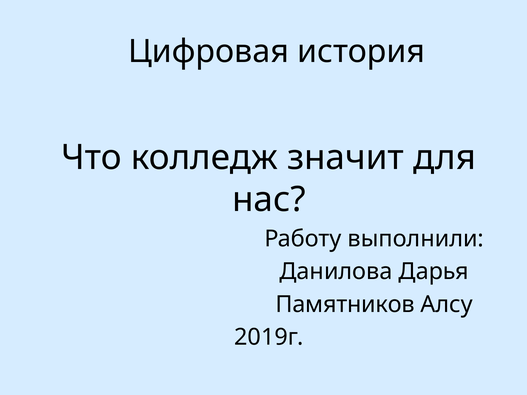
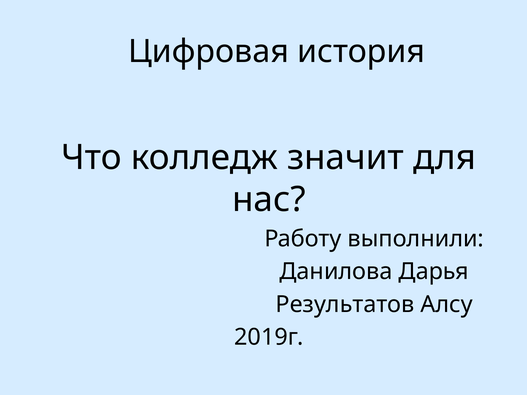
Памятников: Памятников -> Результатов
